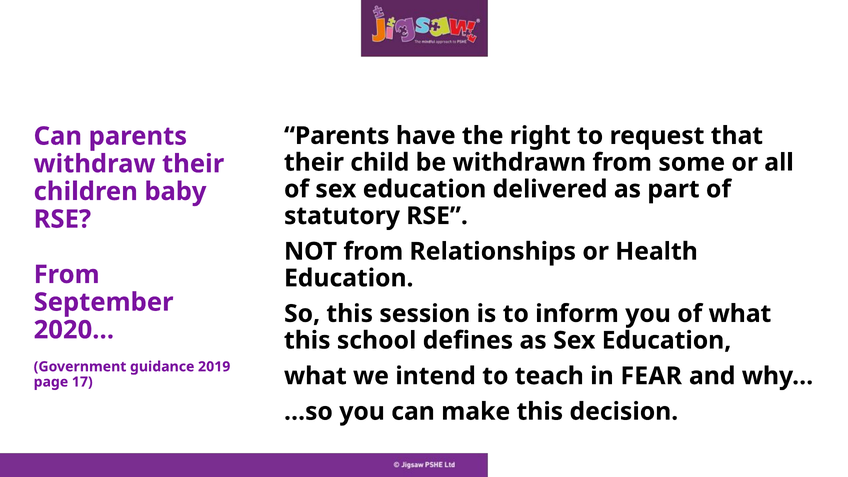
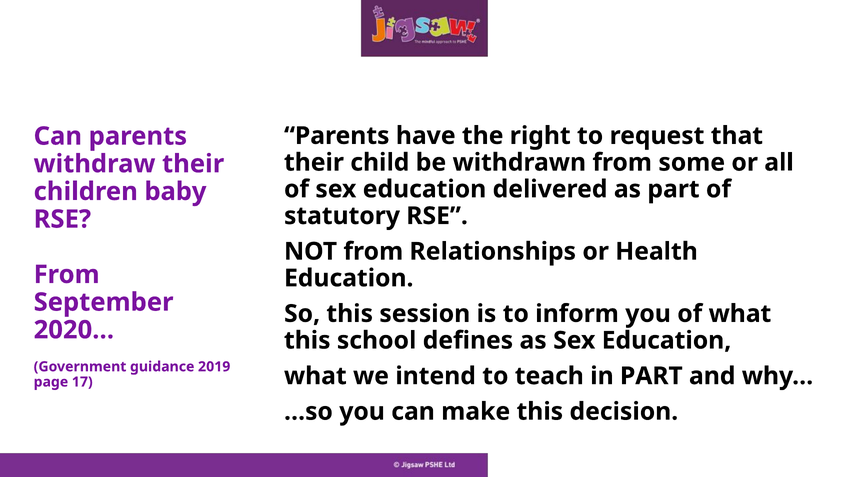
in FEAR: FEAR -> PART
